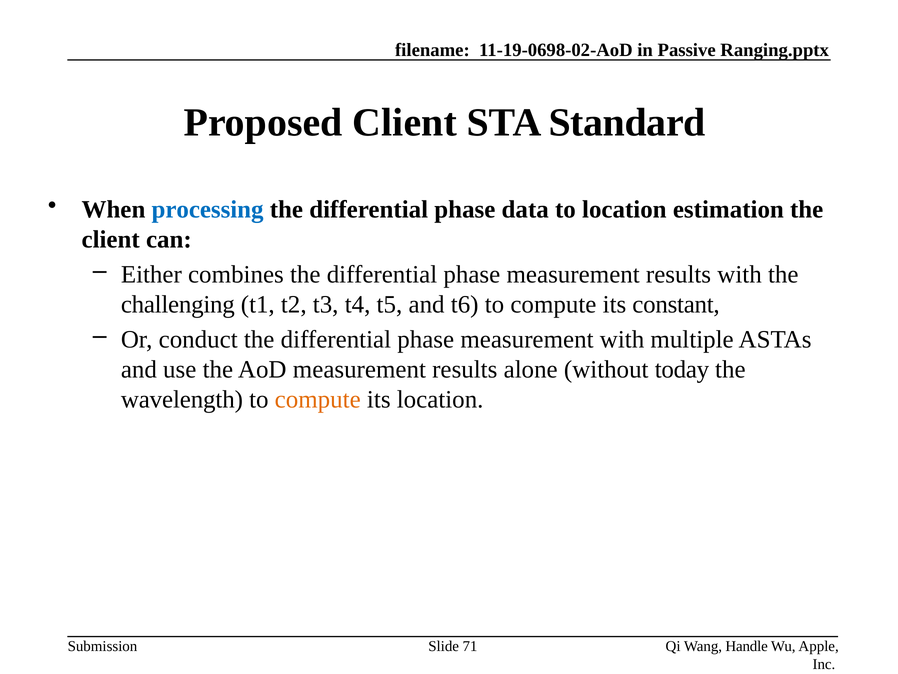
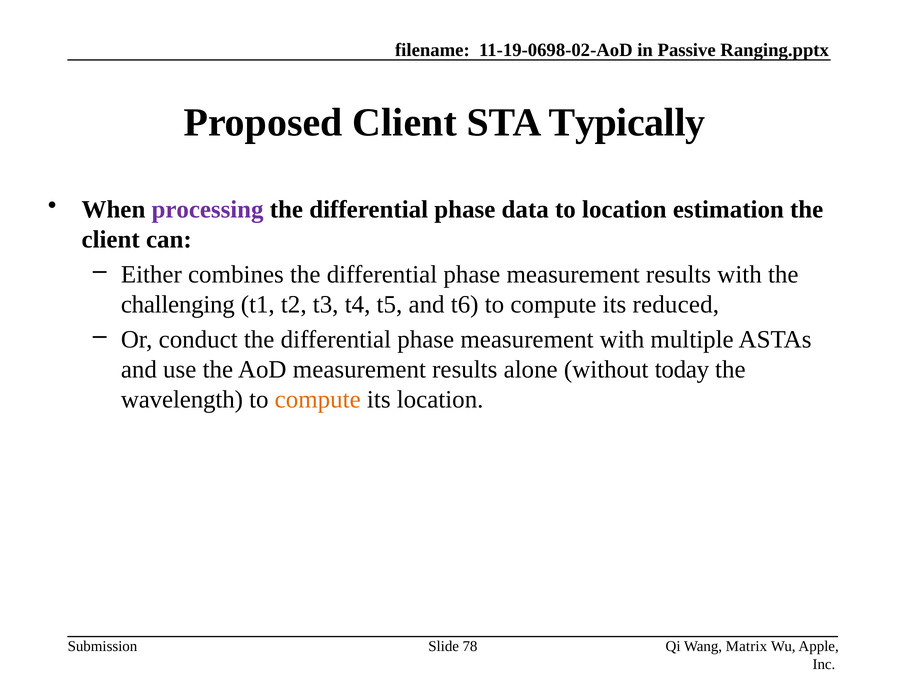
Standard: Standard -> Typically
processing colour: blue -> purple
constant: constant -> reduced
71: 71 -> 78
Handle: Handle -> Matrix
